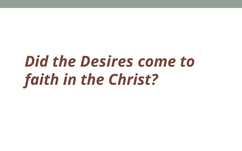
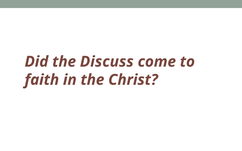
Desires: Desires -> Discuss
